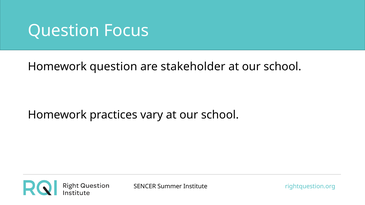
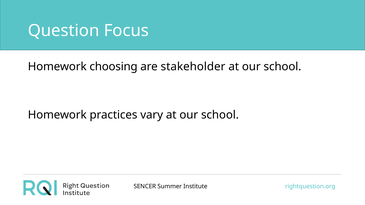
Homework question: question -> choosing
